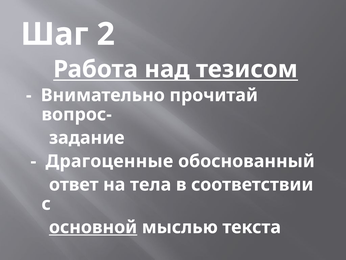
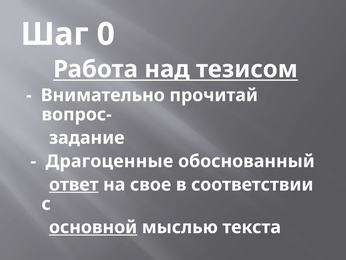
2: 2 -> 0
ответ underline: none -> present
тела: тела -> свое
